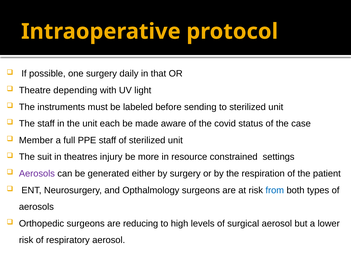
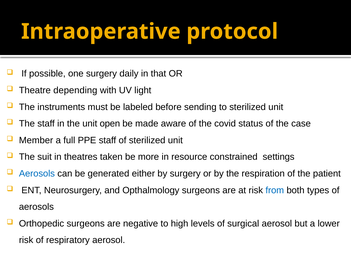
each: each -> open
injury: injury -> taken
Aerosols at (37, 174) colour: purple -> blue
reducing: reducing -> negative
